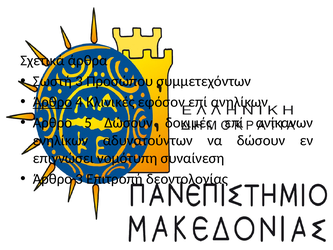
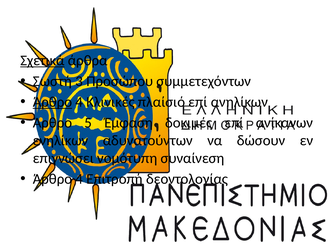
Σχετικά underline: none -> present
εφόσον: εφόσον -> πλαίσιό
5 Δώσουν: Δώσουν -> Έμφαση
3 at (79, 179): 3 -> 4
